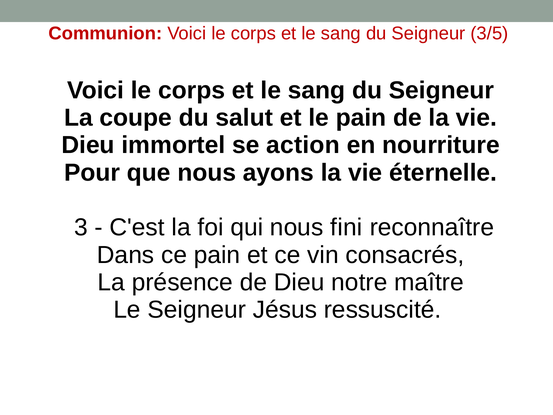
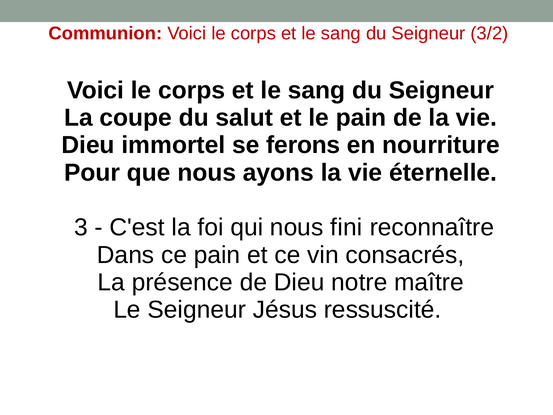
3/5: 3/5 -> 3/2
action: action -> ferons
